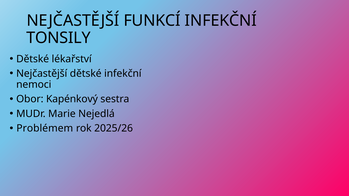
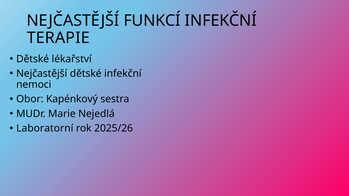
TONSILY: TONSILY -> TERAPIE
Problémem: Problémem -> Laboratorní
